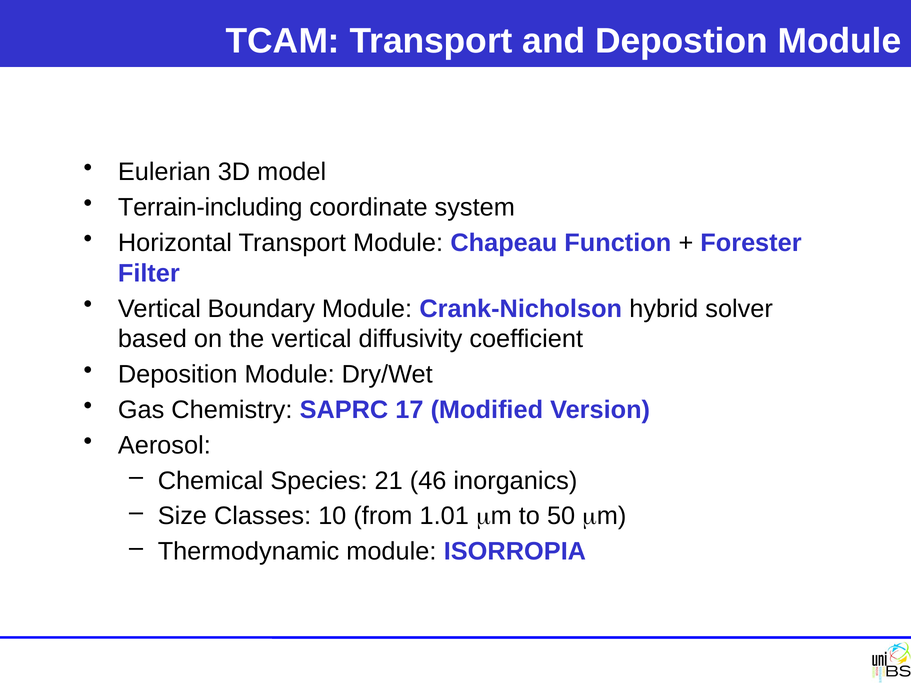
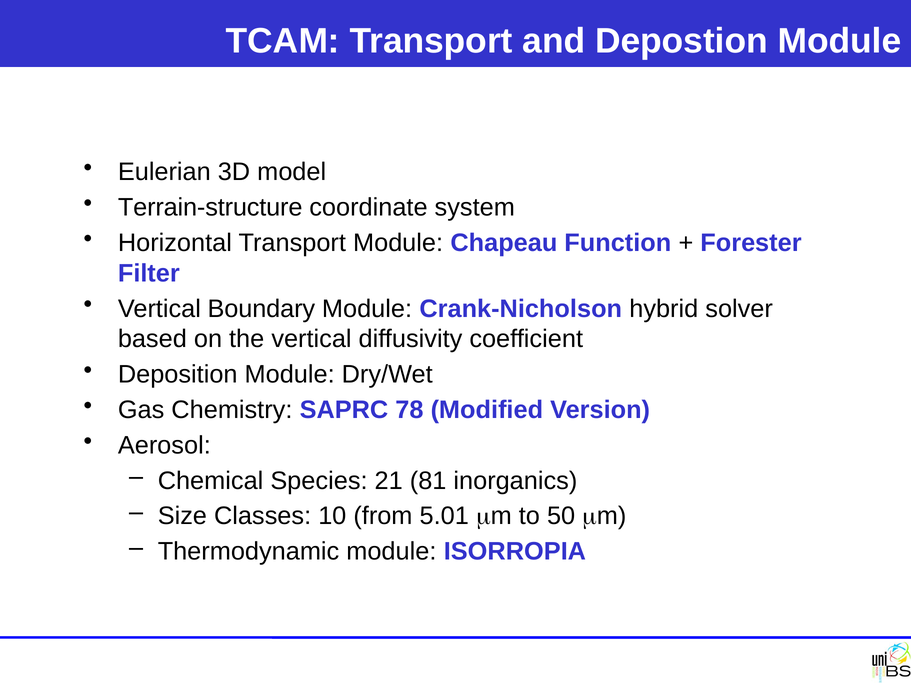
Terrain-including: Terrain-including -> Terrain-structure
17: 17 -> 78
46: 46 -> 81
1.01: 1.01 -> 5.01
